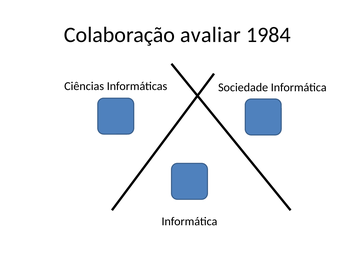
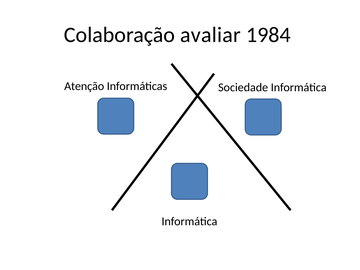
Ciências: Ciências -> Atenção
